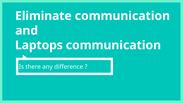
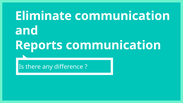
Laptops: Laptops -> Reports
